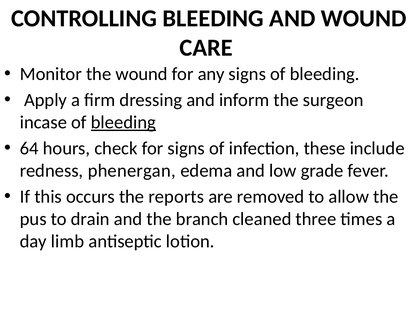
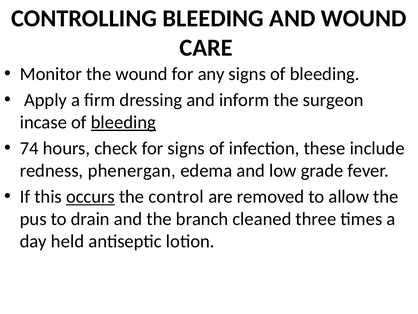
64: 64 -> 74
occurs underline: none -> present
reports: reports -> control
limb: limb -> held
